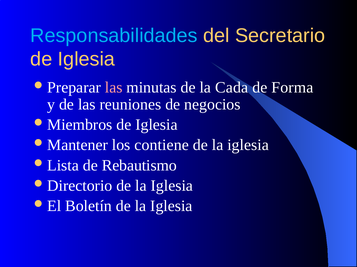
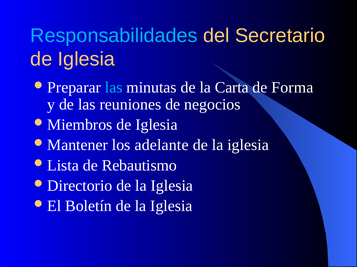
las at (114, 88) colour: pink -> light blue
Cada: Cada -> Carta
contiene: contiene -> adelante
